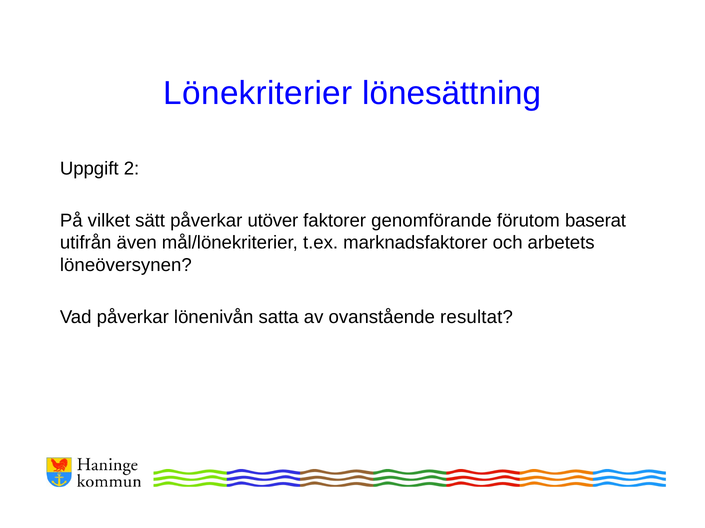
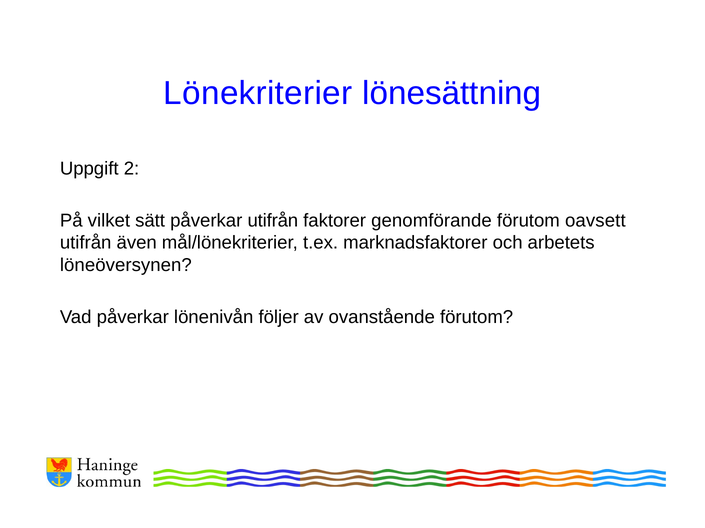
påverkar utöver: utöver -> utifrån
baserat: baserat -> oavsett
satta: satta -> följer
ovanstående resultat: resultat -> förutom
